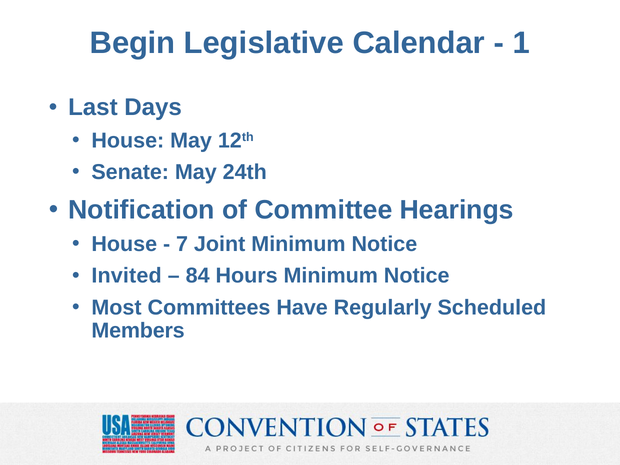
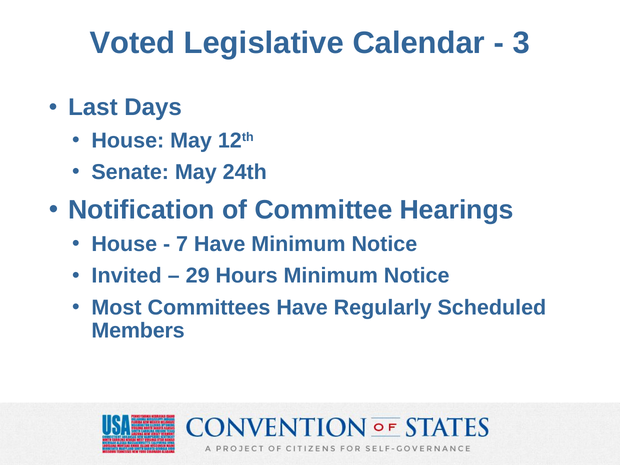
Begin: Begin -> Voted
1: 1 -> 3
7 Joint: Joint -> Have
84: 84 -> 29
